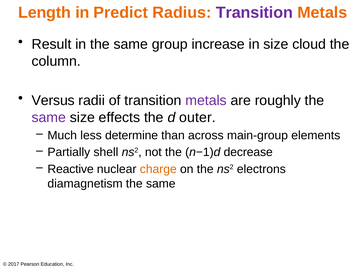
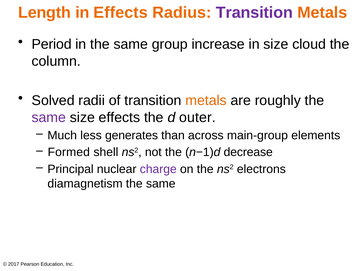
in Predict: Predict -> Effects
Result: Result -> Period
Versus: Versus -> Solved
metals at (206, 101) colour: purple -> orange
determine: determine -> generates
Partially: Partially -> Formed
Reactive: Reactive -> Principal
charge colour: orange -> purple
